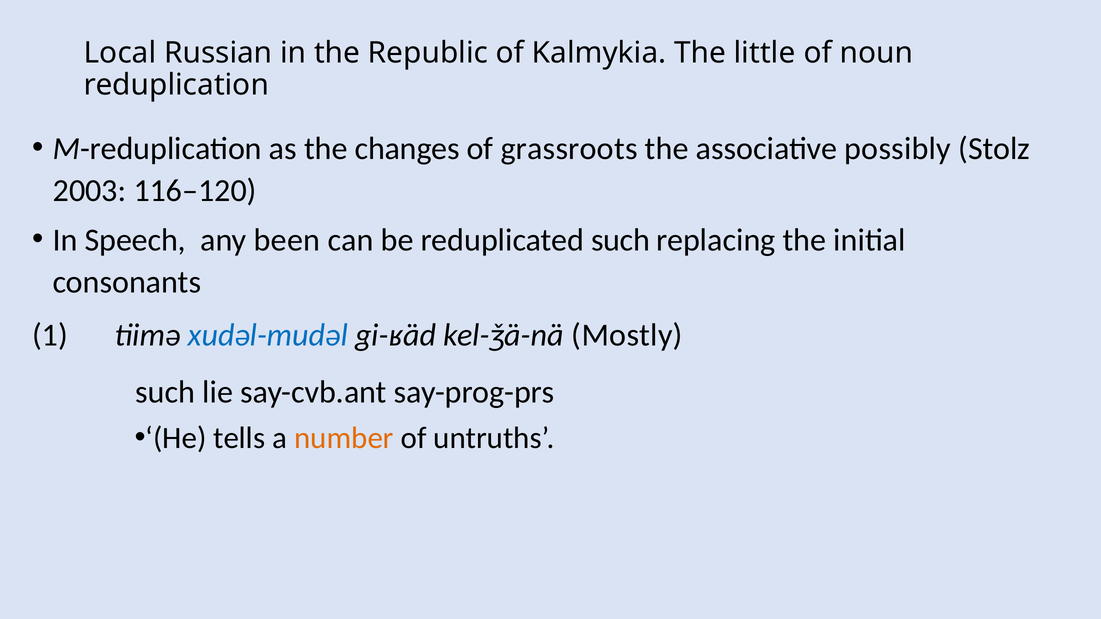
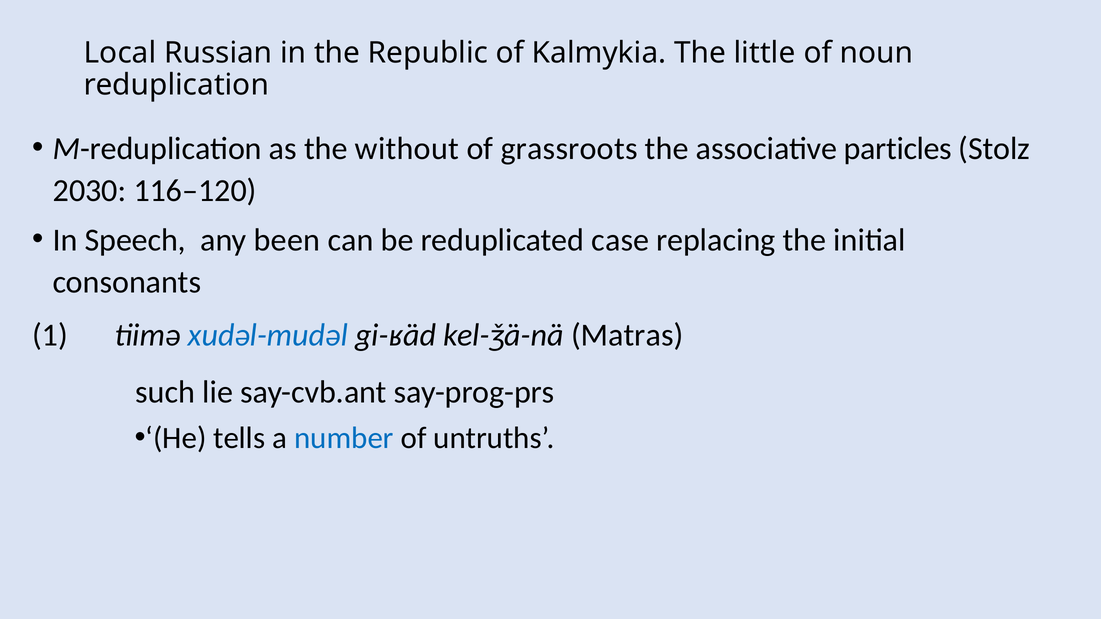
changes: changes -> without
possibly: possibly -> particles
2003: 2003 -> 2030
reduplicated such: such -> case
Mostly: Mostly -> Matras
number colour: orange -> blue
